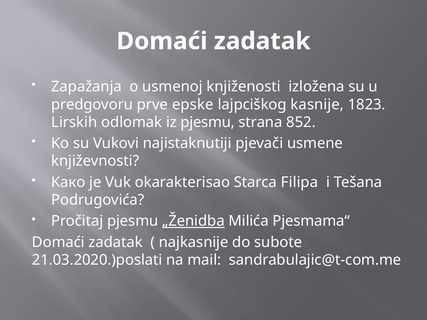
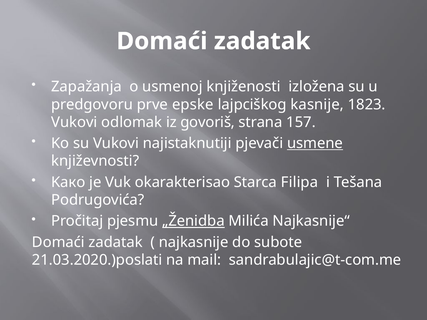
Lirskih at (74, 122): Lirskih -> Vukovi
iz pjesmu: pjesmu -> govoriš
852: 852 -> 157
usmene underline: none -> present
Pjesmama“: Pjesmama“ -> Najkasnije“
